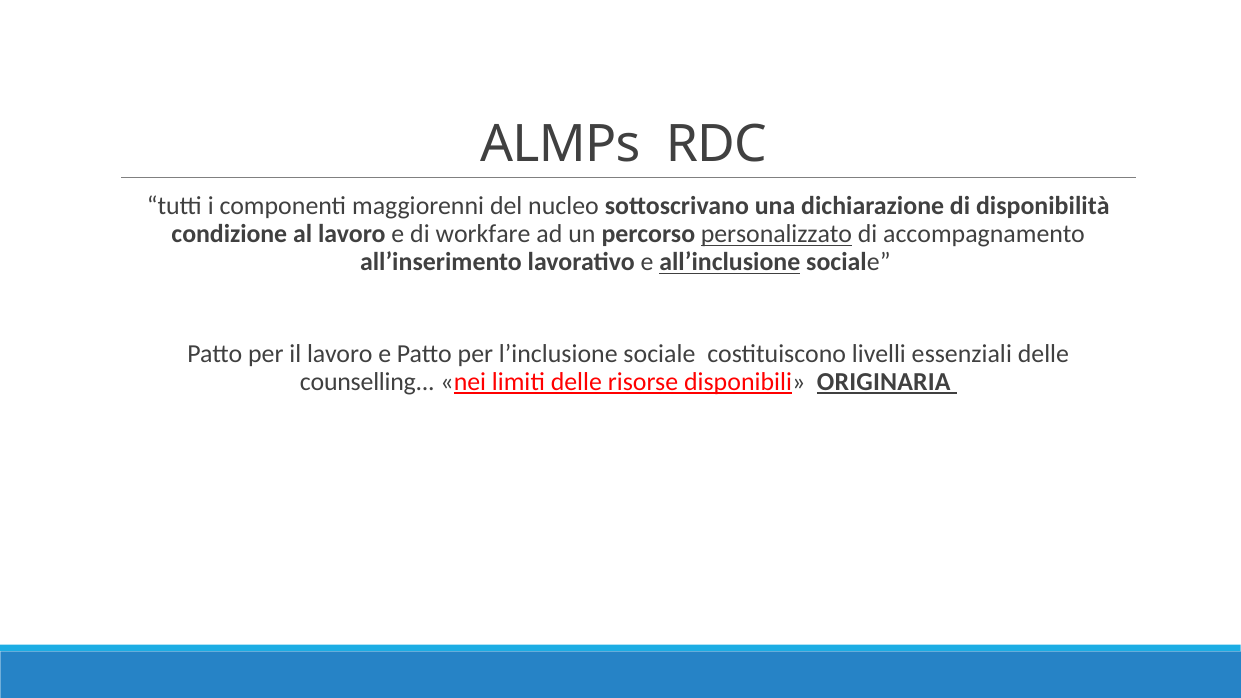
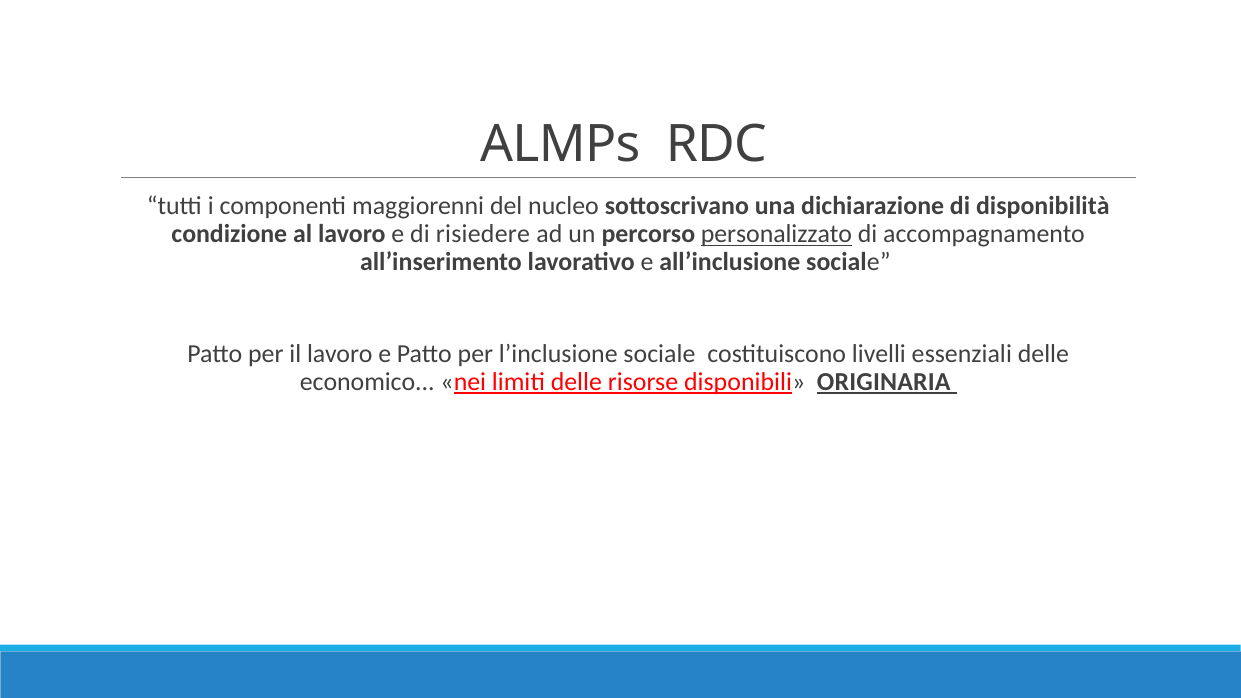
workfare: workfare -> risiedere
all’inclusione underline: present -> none
counselling: counselling -> economico
